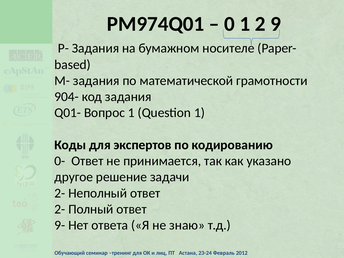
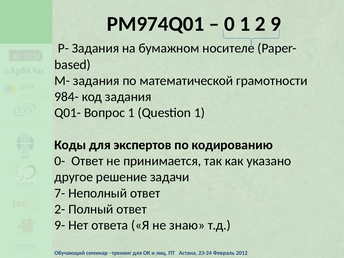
904-: 904- -> 984-
2- at (60, 193): 2- -> 7-
